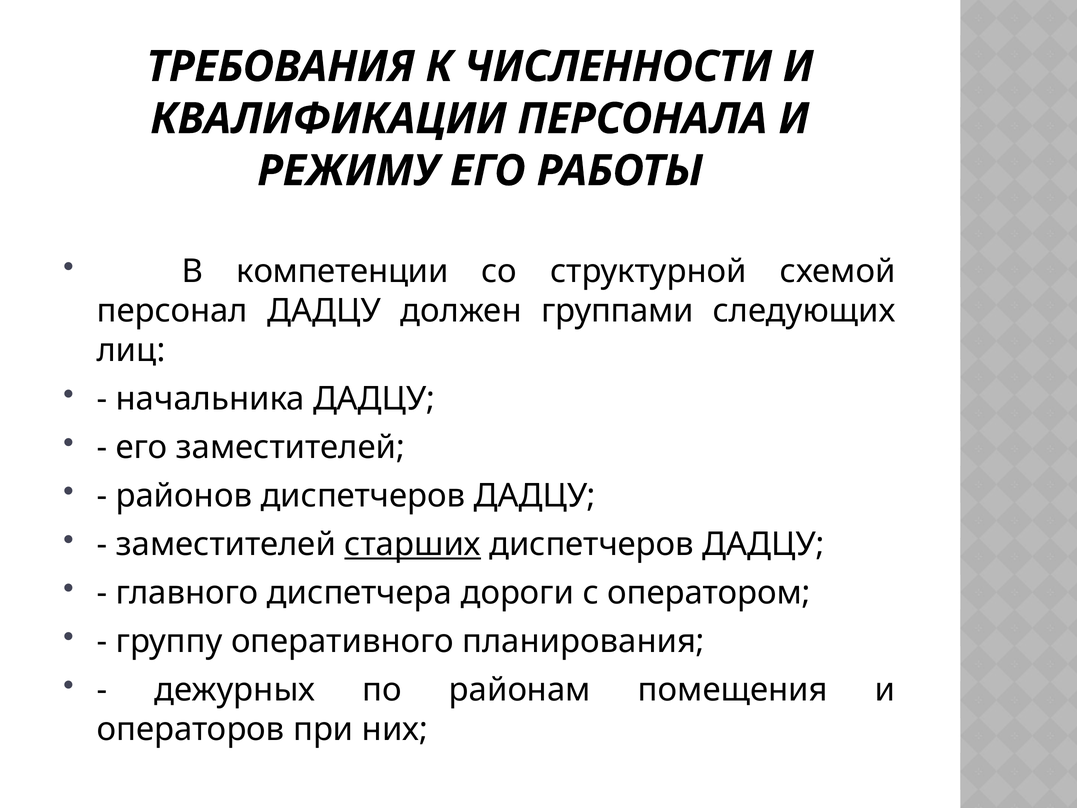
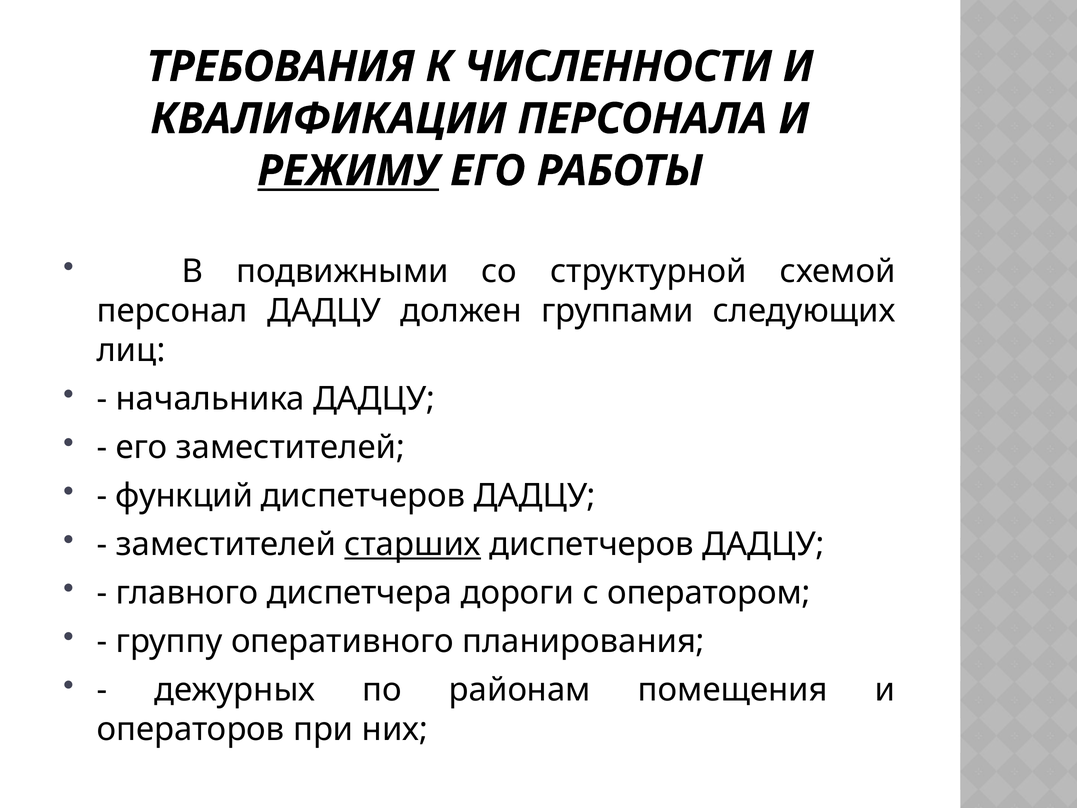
РЕЖИМУ underline: none -> present
компетенции: компетенции -> подвижными
районов: районов -> функций
